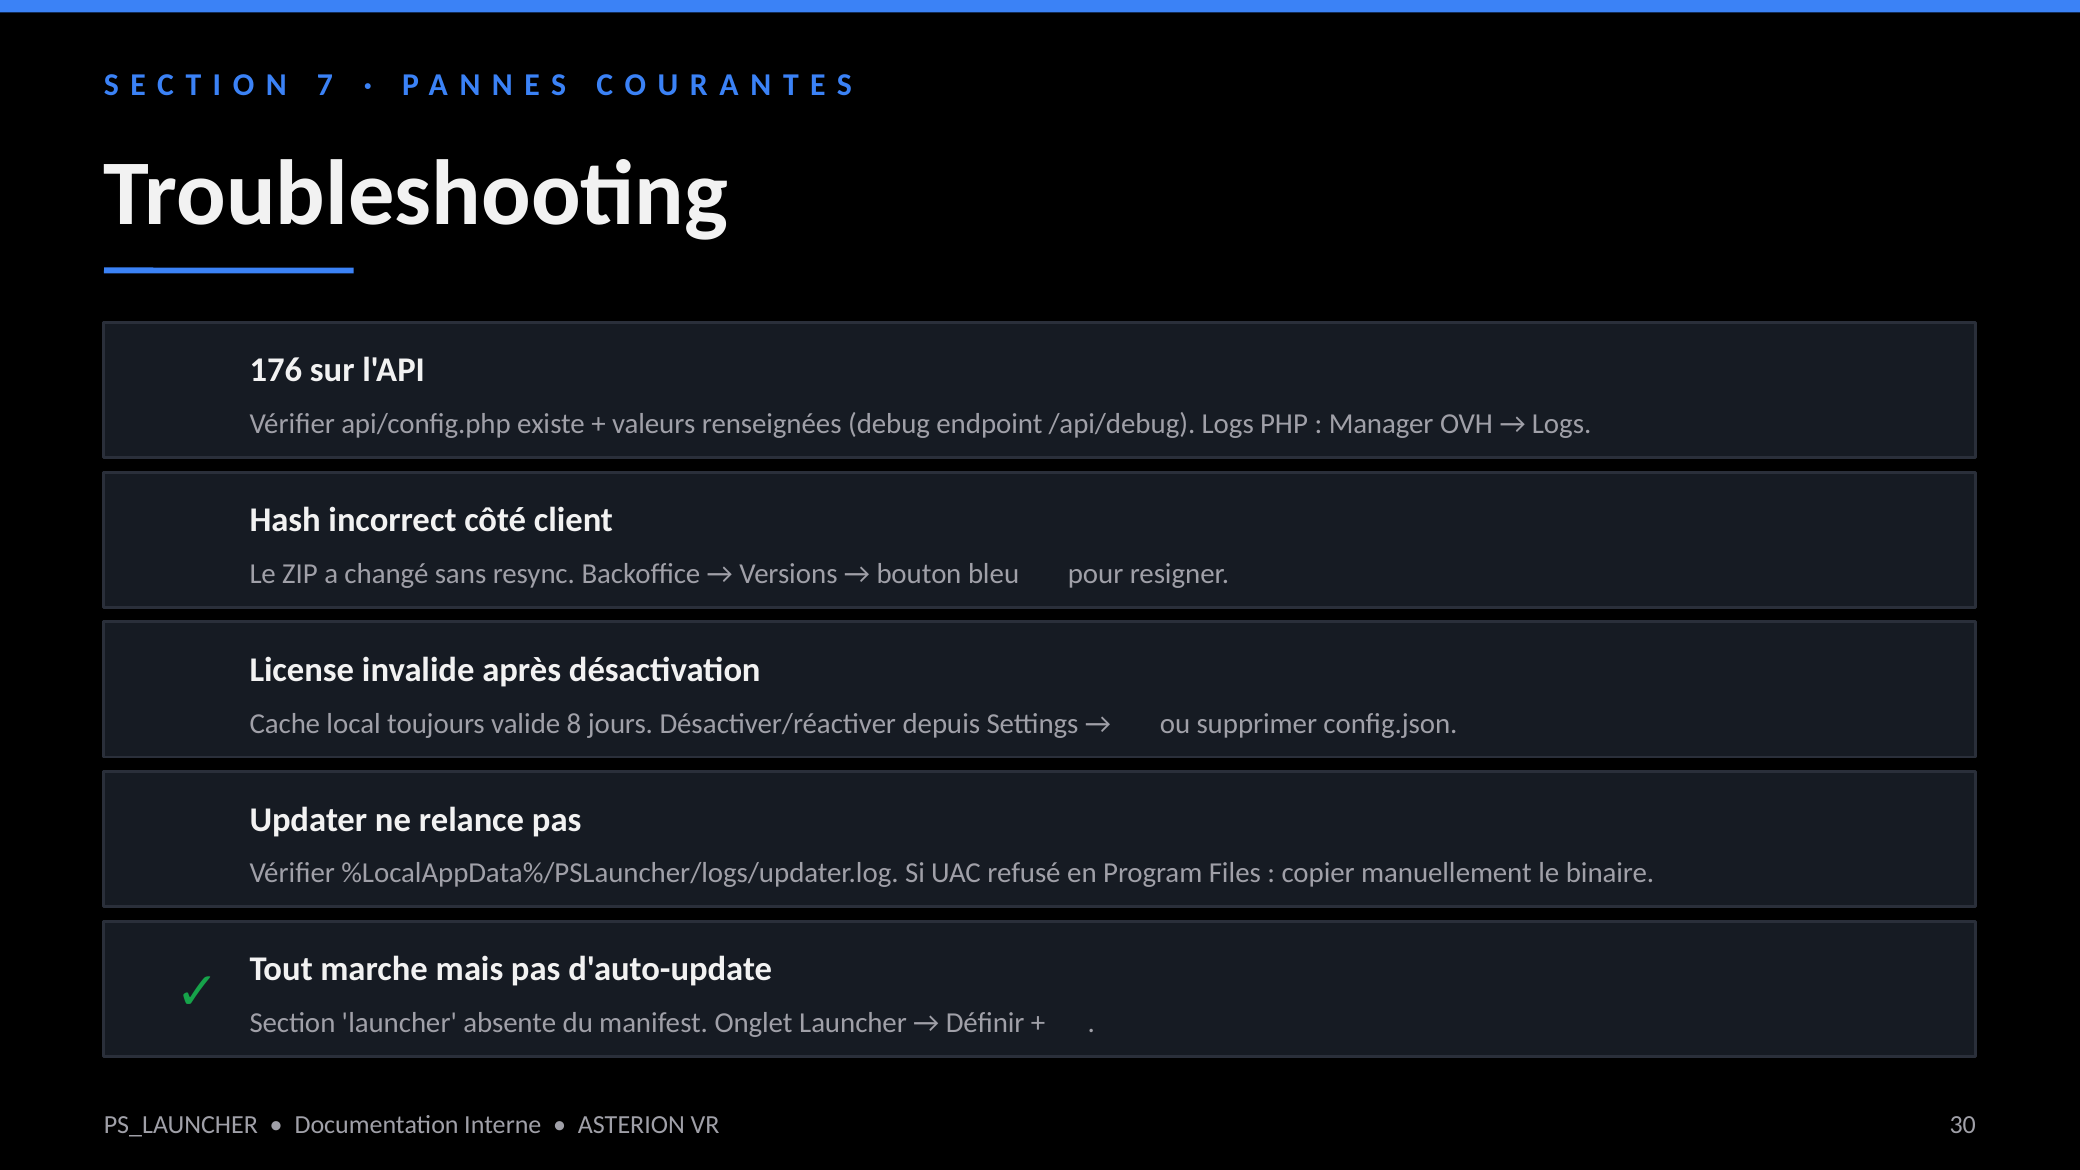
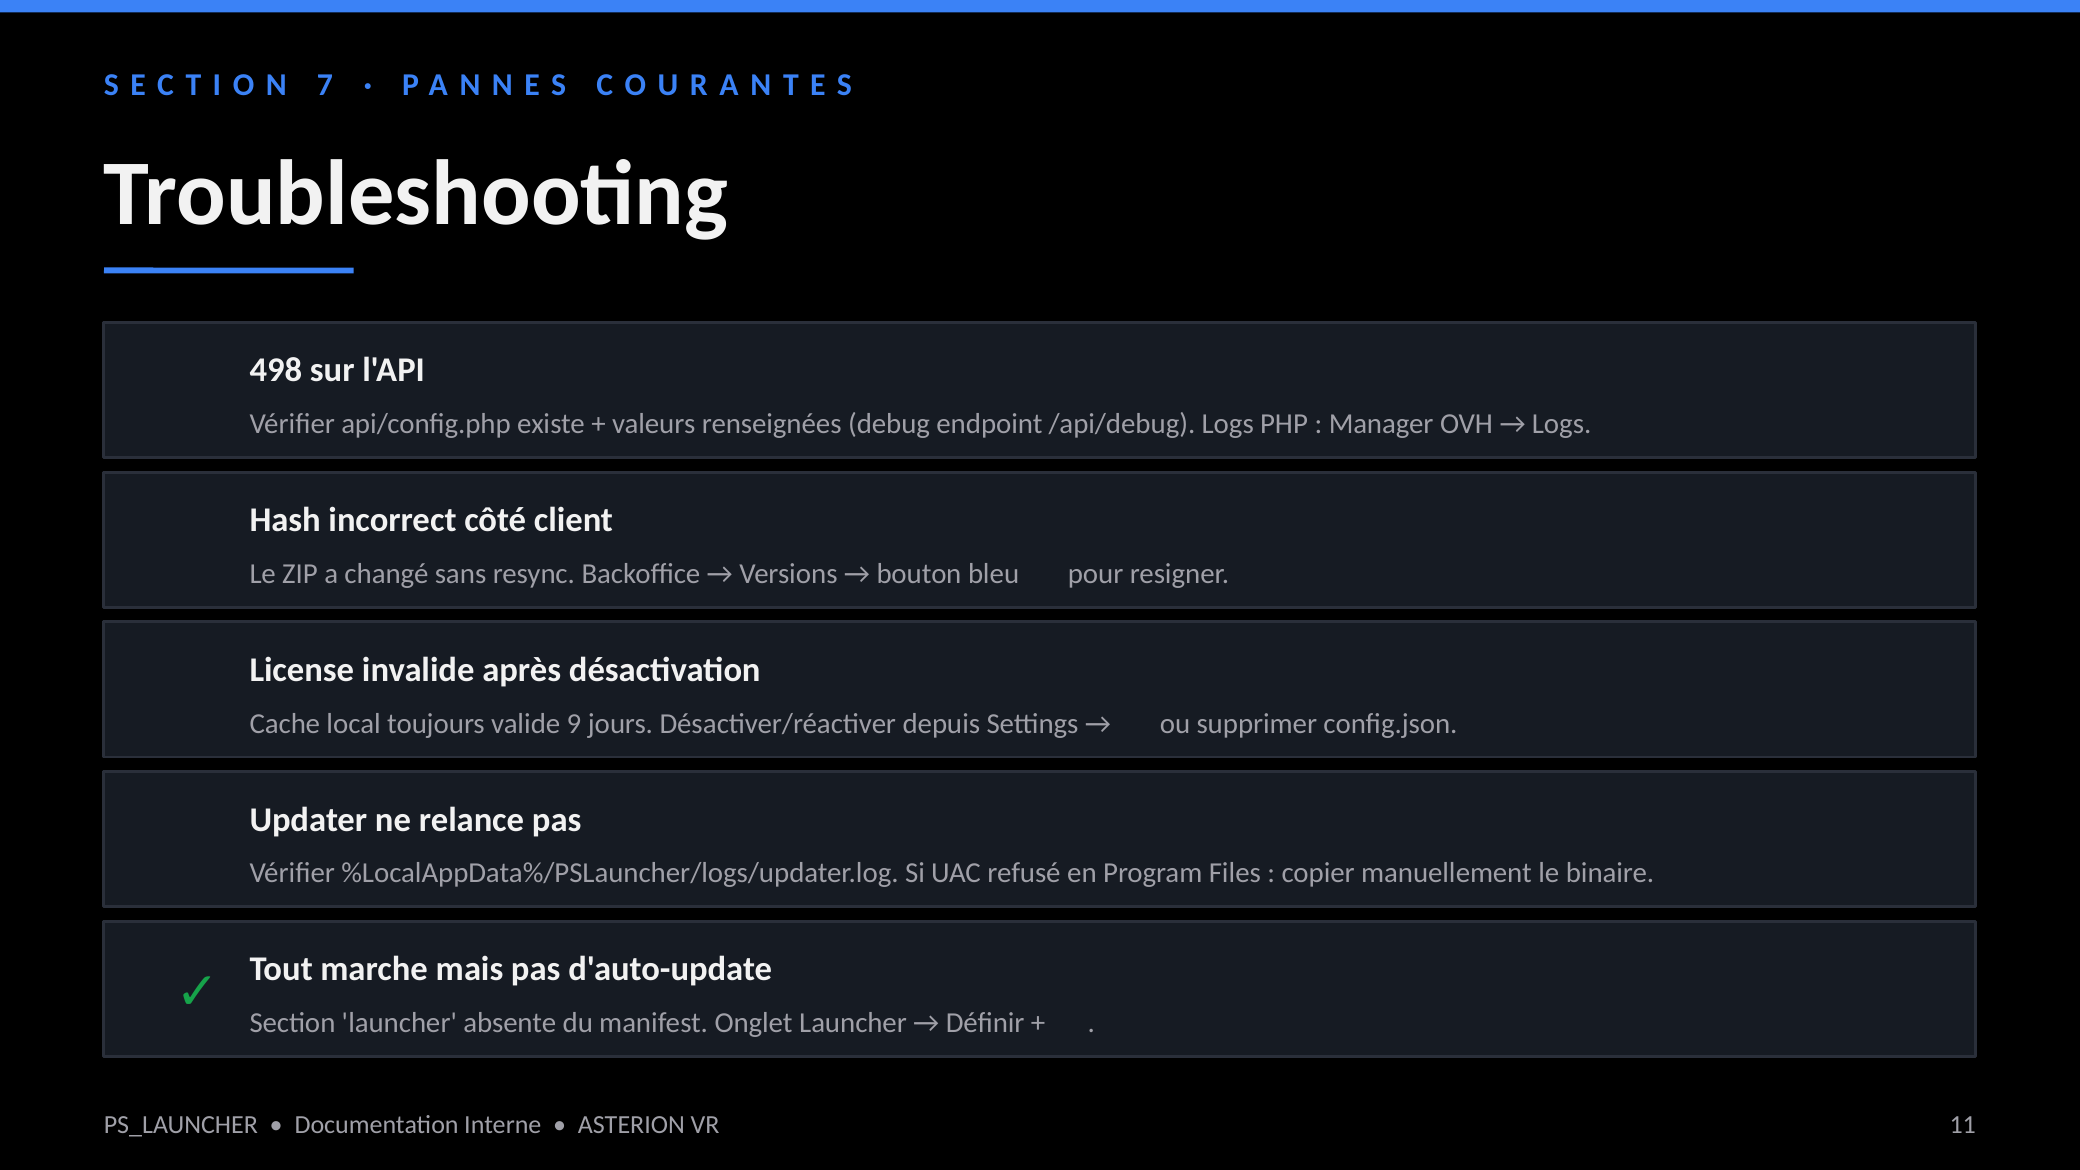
176: 176 -> 498
8: 8 -> 9
30: 30 -> 11
